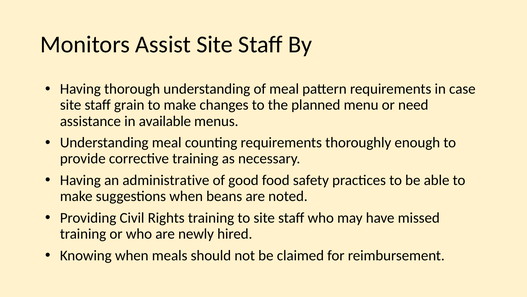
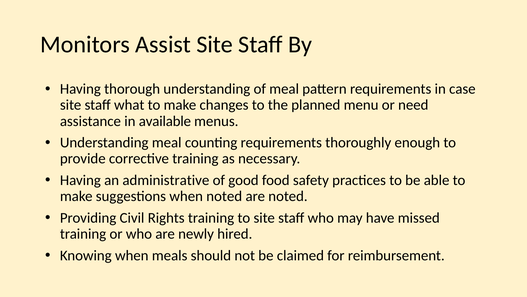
grain: grain -> what
when beans: beans -> noted
